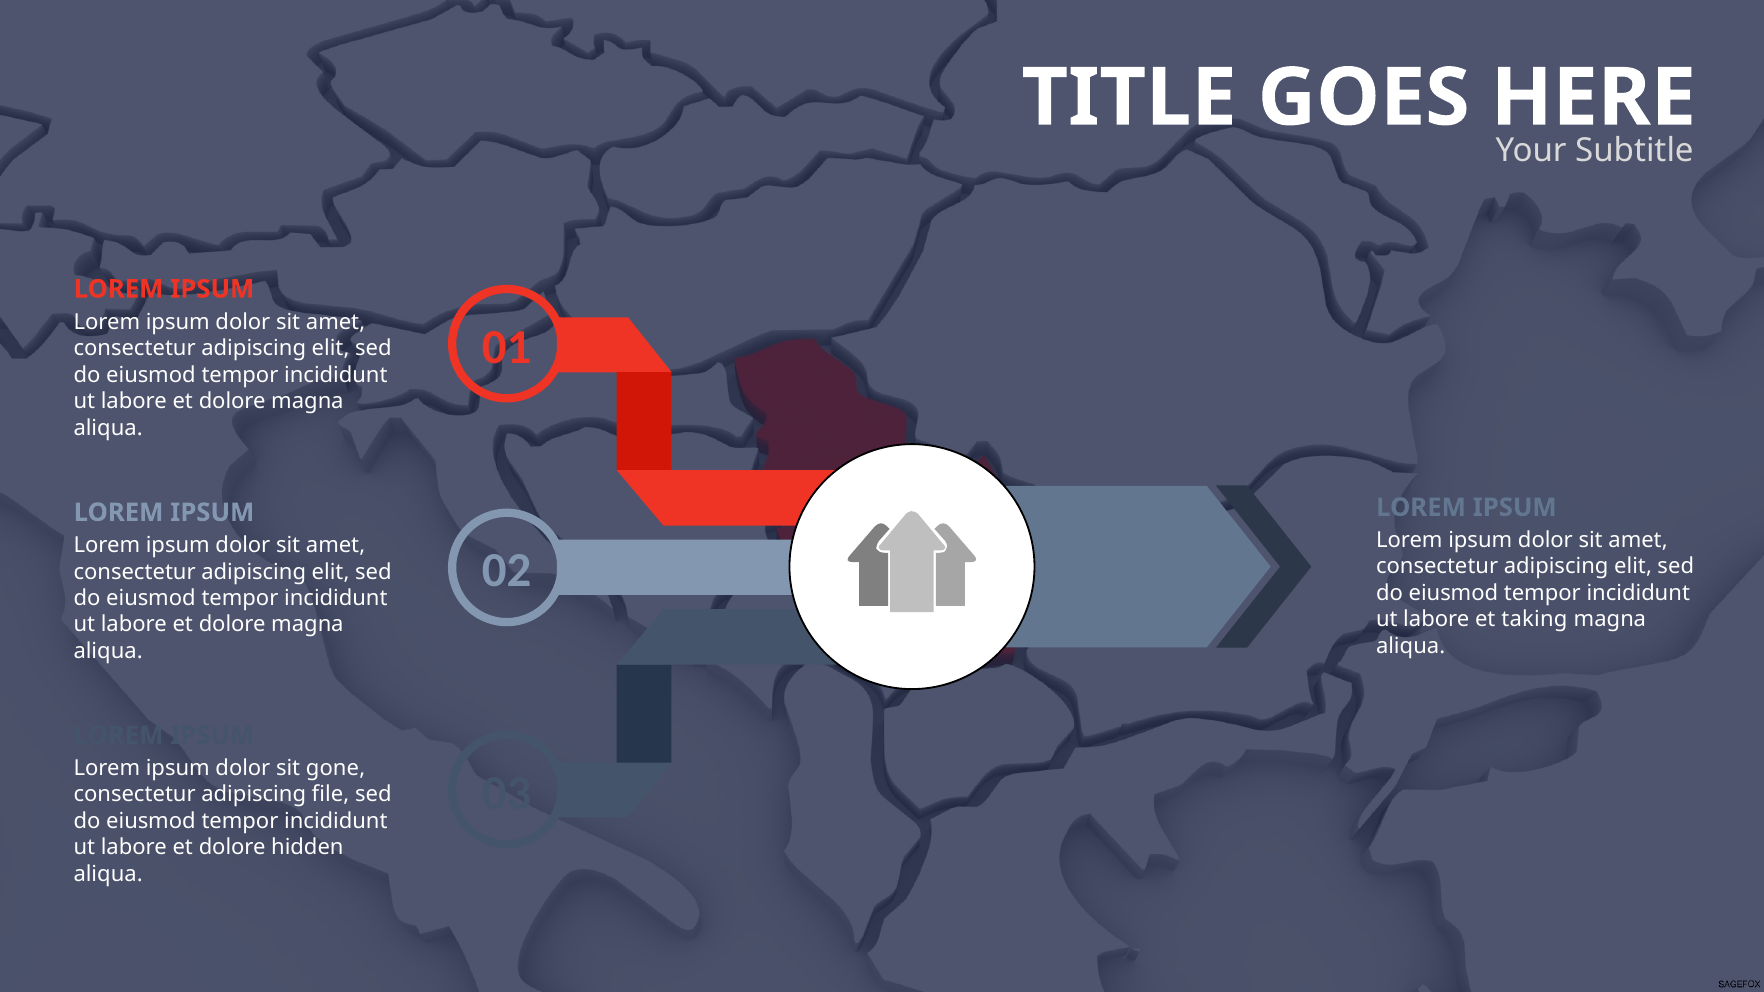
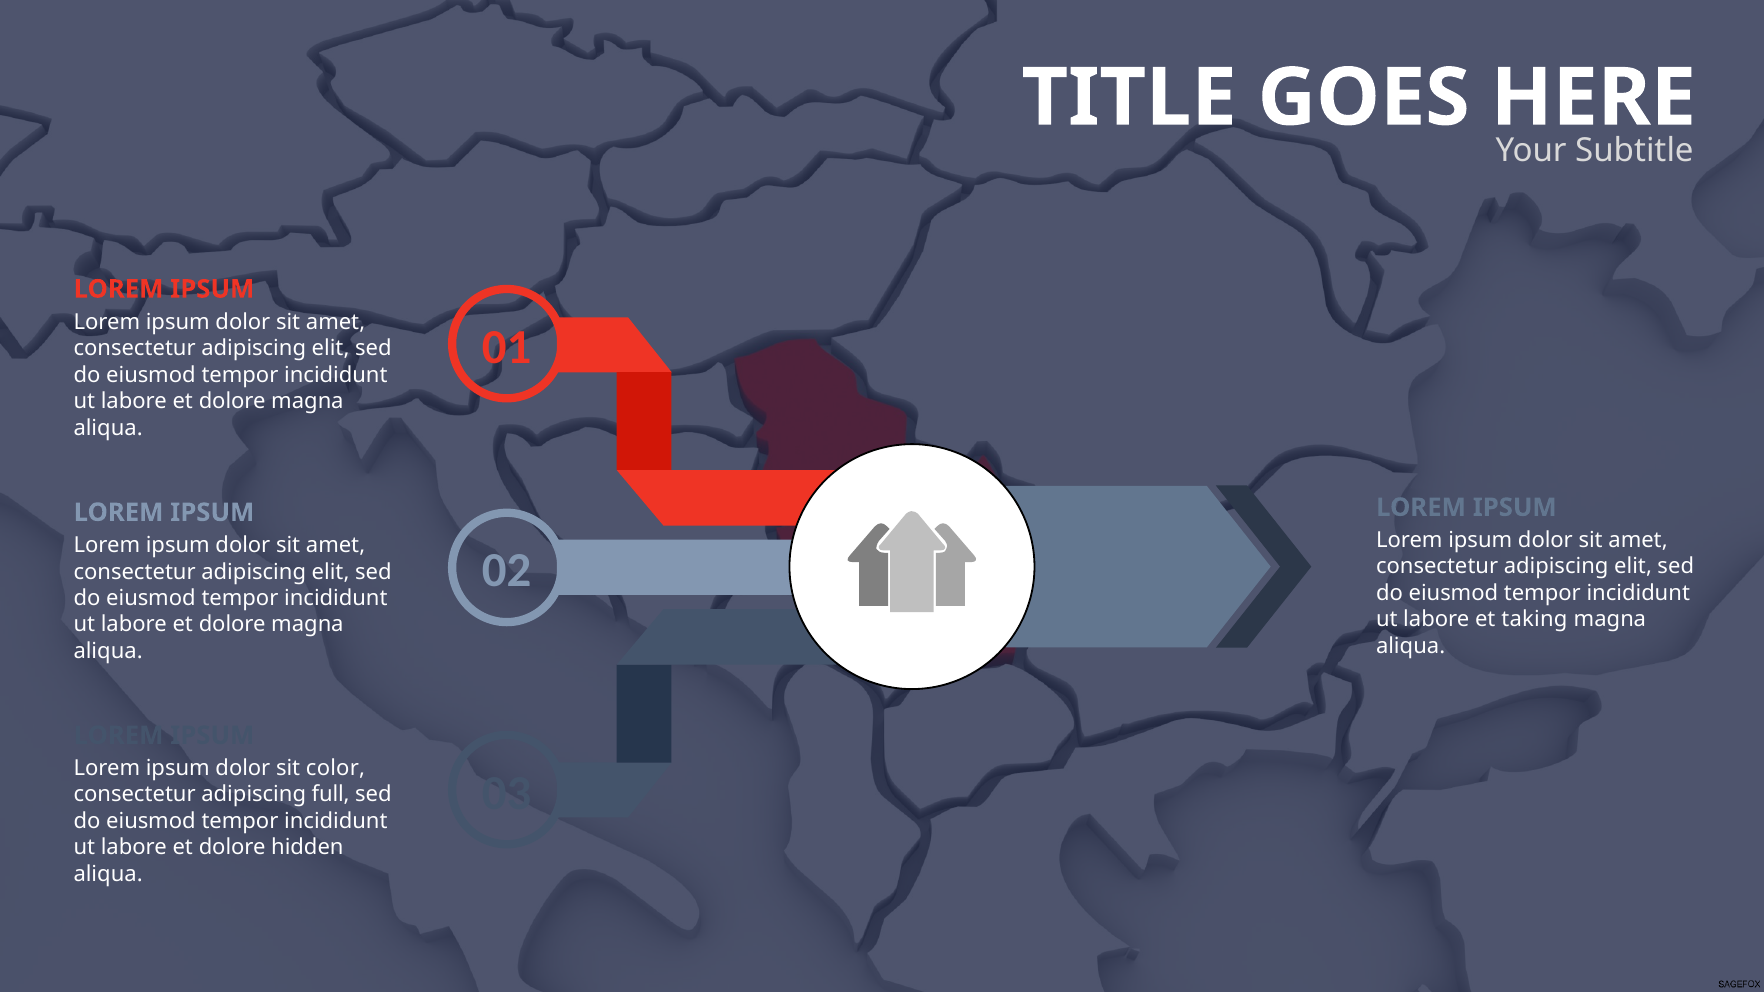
gone: gone -> color
file: file -> full
